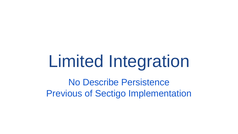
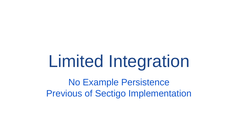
Describe: Describe -> Example
